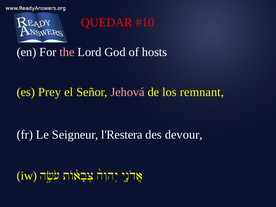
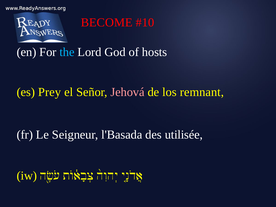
QUEDAR: QUEDAR -> BECOME
the colour: pink -> light blue
l'Restera: l'Restera -> l'Basada
devour: devour -> utilisée
